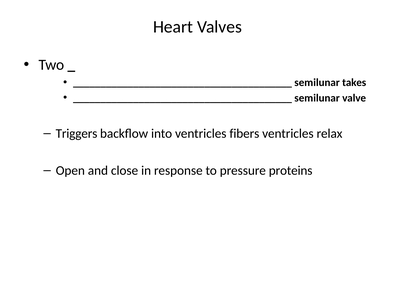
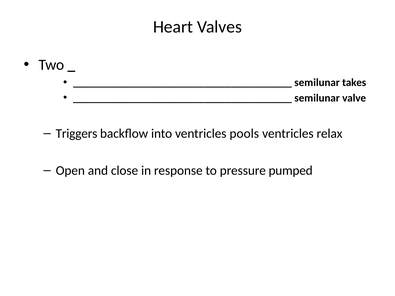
fibers: fibers -> pools
proteins: proteins -> pumped
